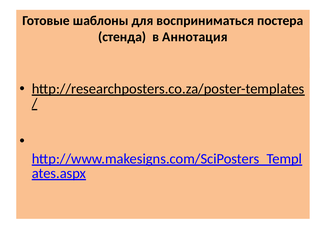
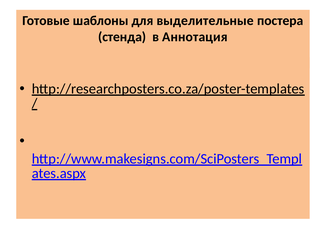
восприниматься: восприниматься -> выделительные
